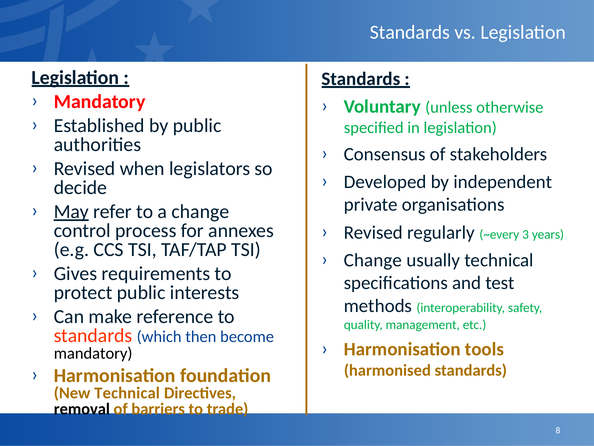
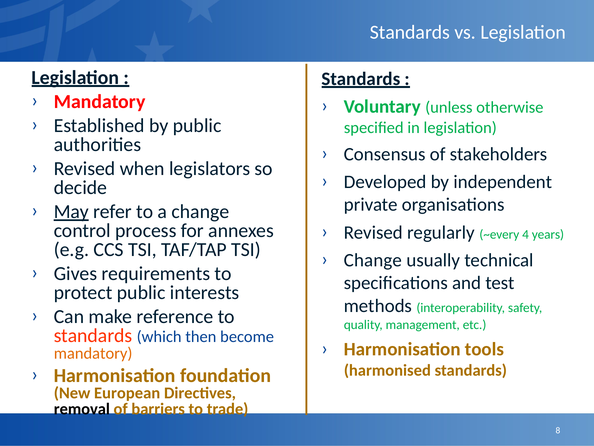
3: 3 -> 4
mandatory at (93, 353) colour: black -> orange
New Technical: Technical -> European
